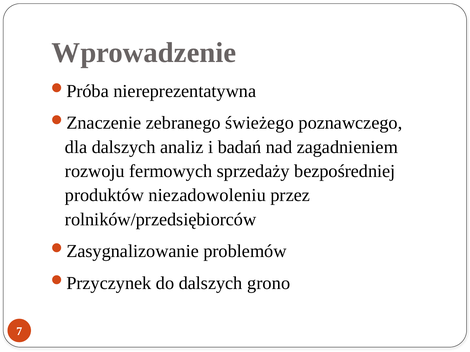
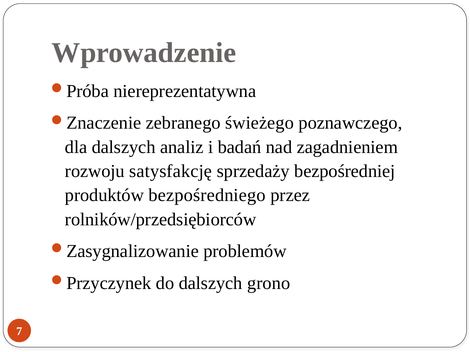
fermowych: fermowych -> satysfakcję
niezadowoleniu: niezadowoleniu -> bezpośredniego
